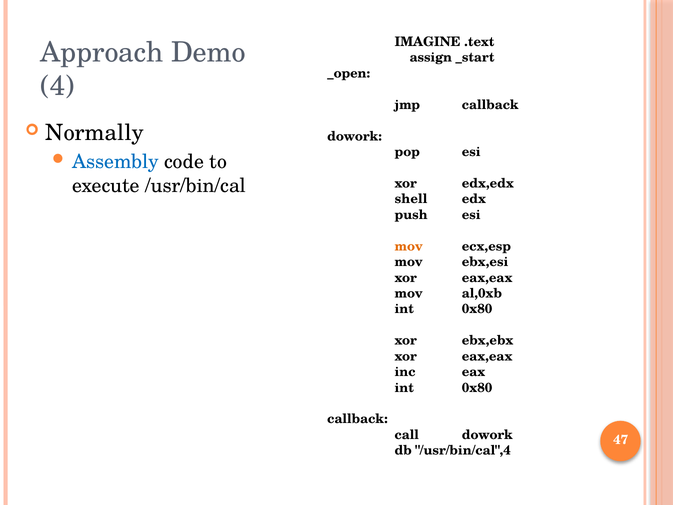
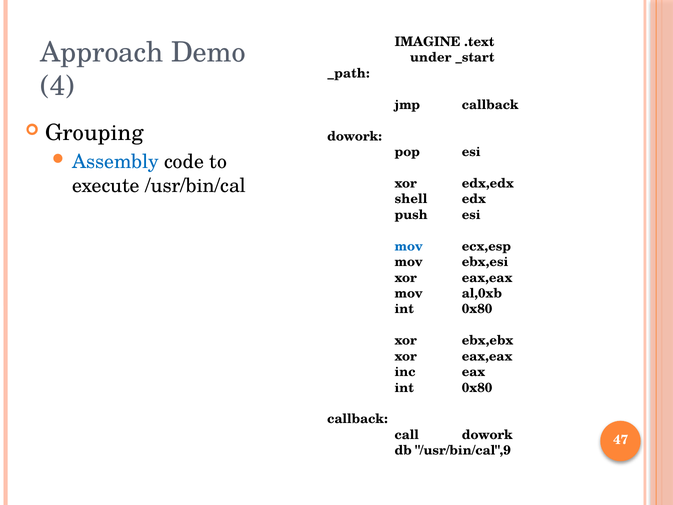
assign: assign -> under
_open: _open -> _path
Normally: Normally -> Grouping
mov at (409, 246) colour: orange -> blue
/usr/bin/cal",4: /usr/bin/cal",4 -> /usr/bin/cal",9
